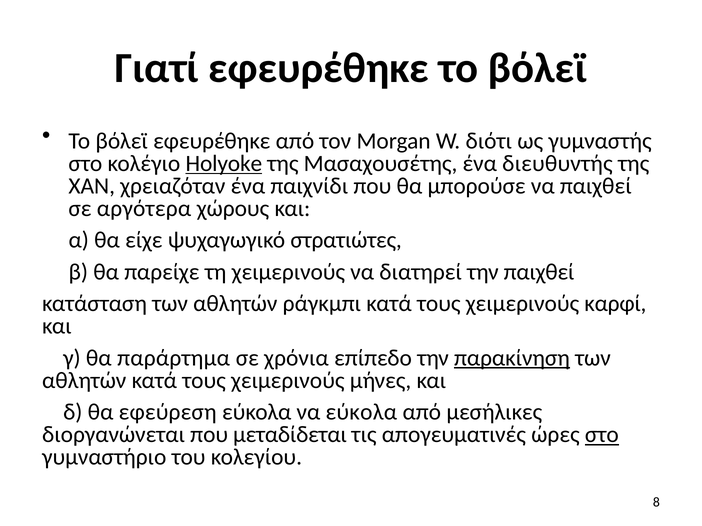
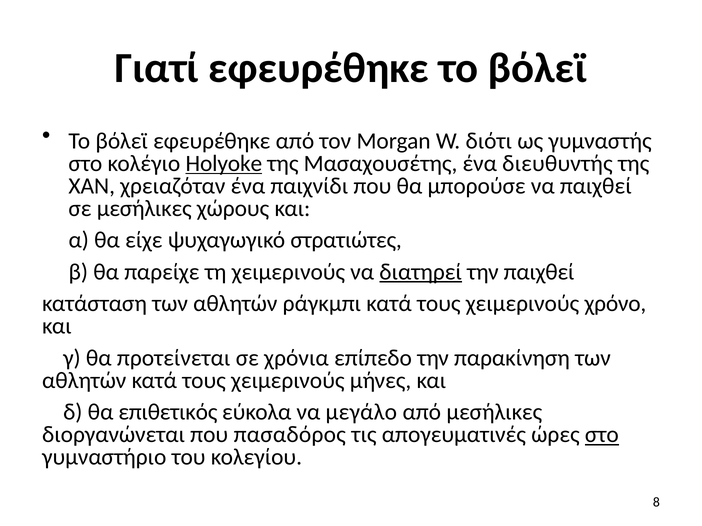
σε αργότερα: αργότερα -> μεσήλικες
διατηρεί underline: none -> present
καρφί: καρφί -> χρόνο
παράρτημα: παράρτημα -> προτείνεται
παρακίνηση underline: present -> none
εφεύρεση: εφεύρεση -> επιθετικός
να εύκολα: εύκολα -> μεγάλο
μεταδίδεται: μεταδίδεται -> πασαδόρος
